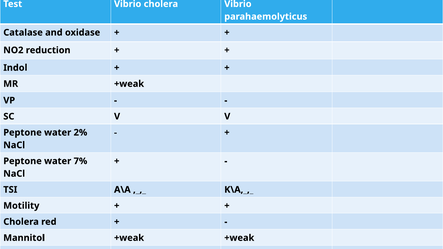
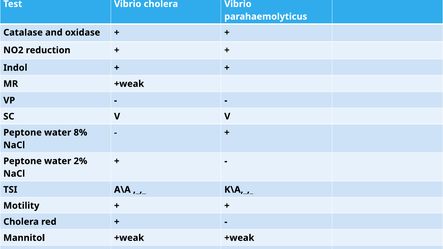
2%: 2% -> 8%
7%: 7% -> 2%
